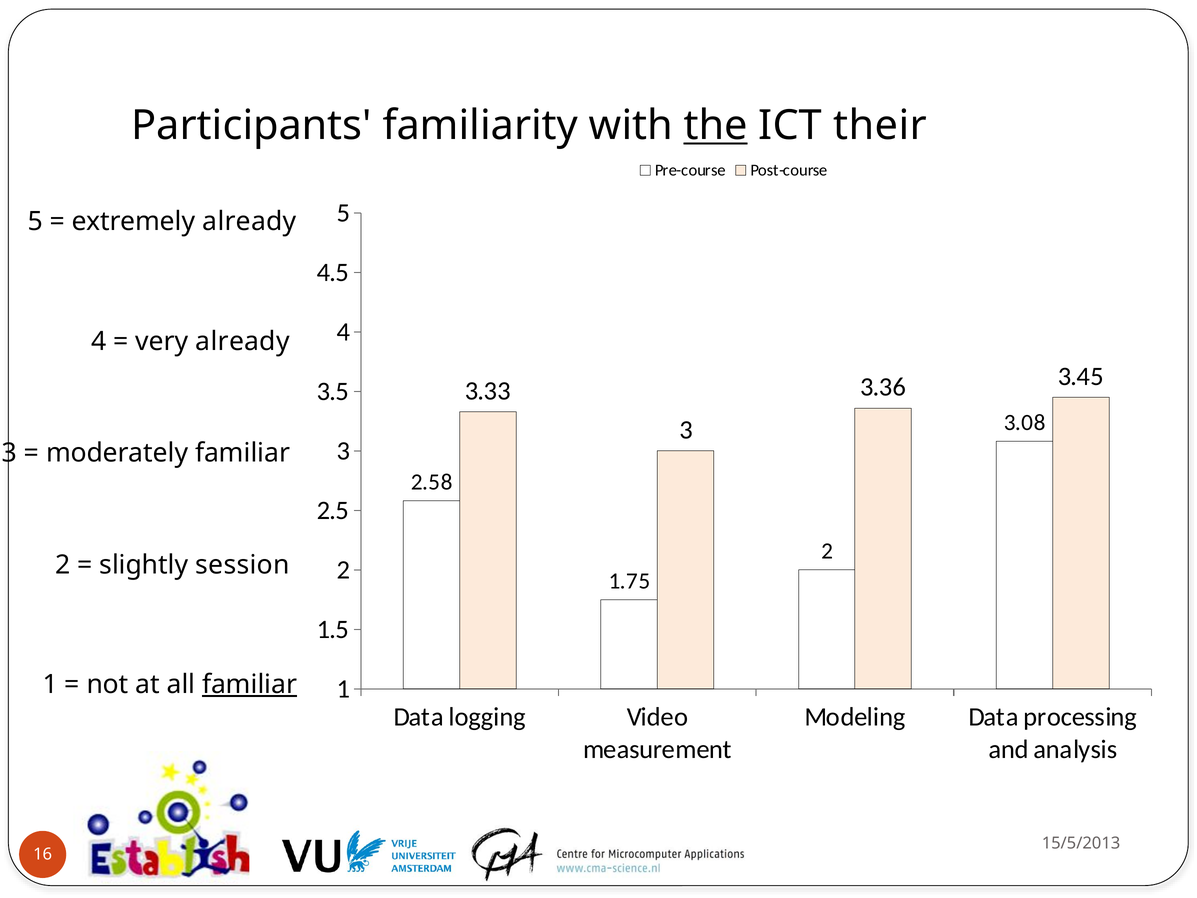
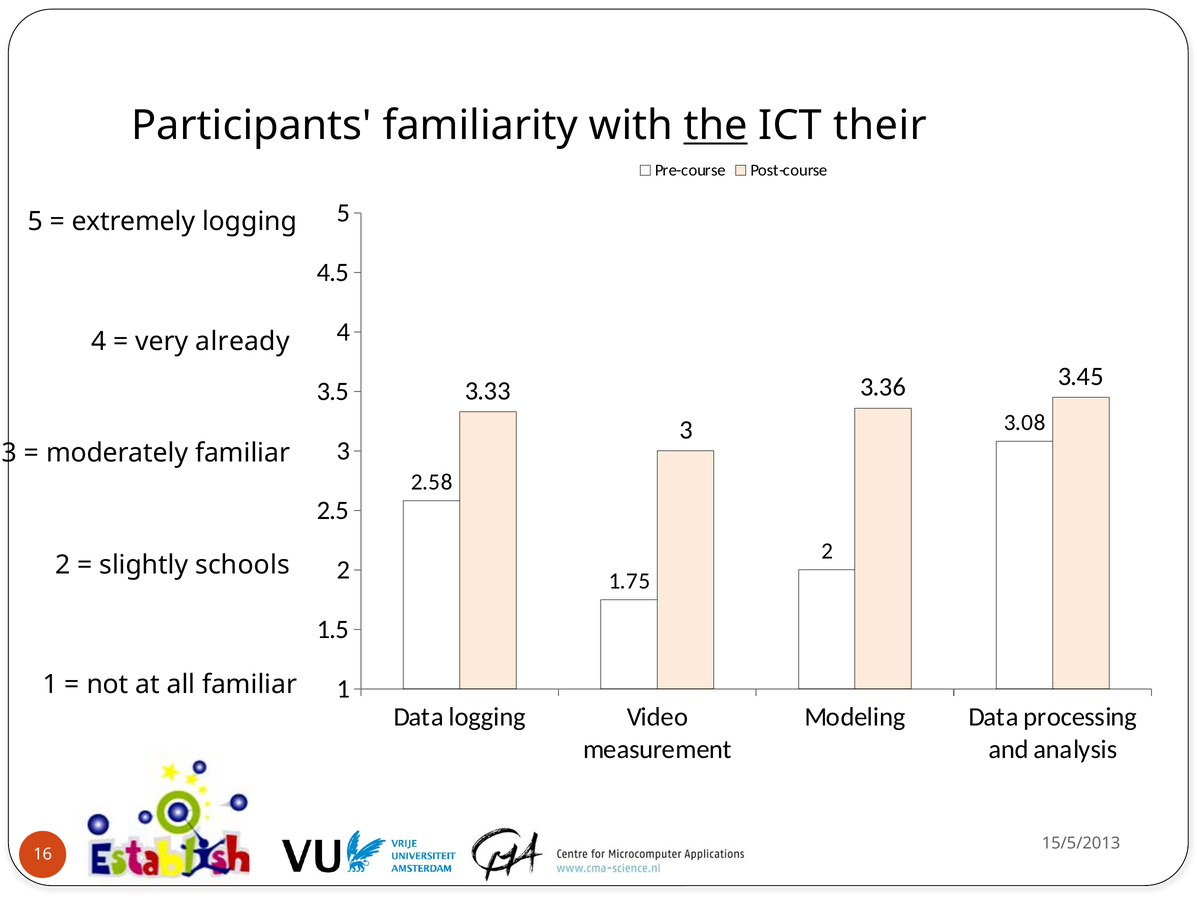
extremely already: already -> logging
session: session -> schools
familiar at (250, 684) underline: present -> none
